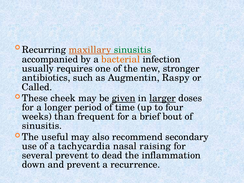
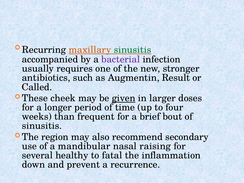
bacterial colour: orange -> purple
Raspy: Raspy -> Result
larger underline: present -> none
useful: useful -> region
tachycardia: tachycardia -> mandibular
several prevent: prevent -> healthy
dead: dead -> fatal
